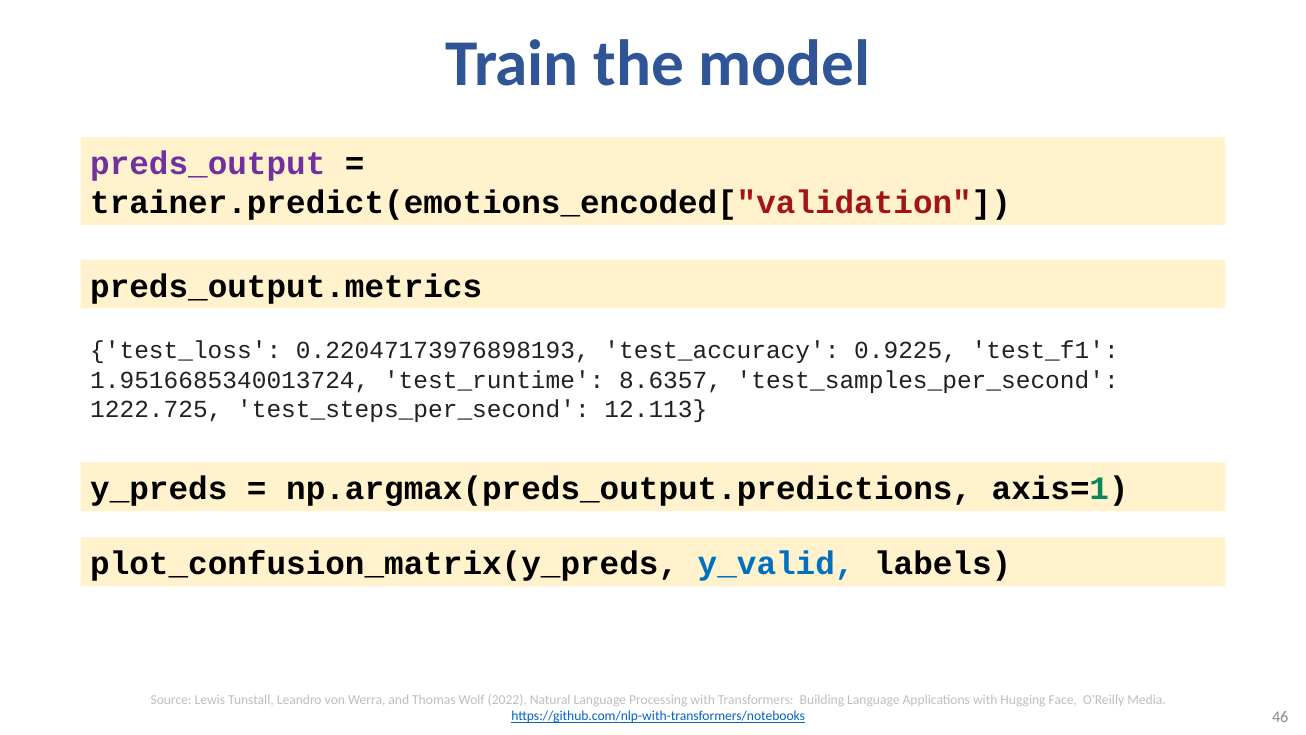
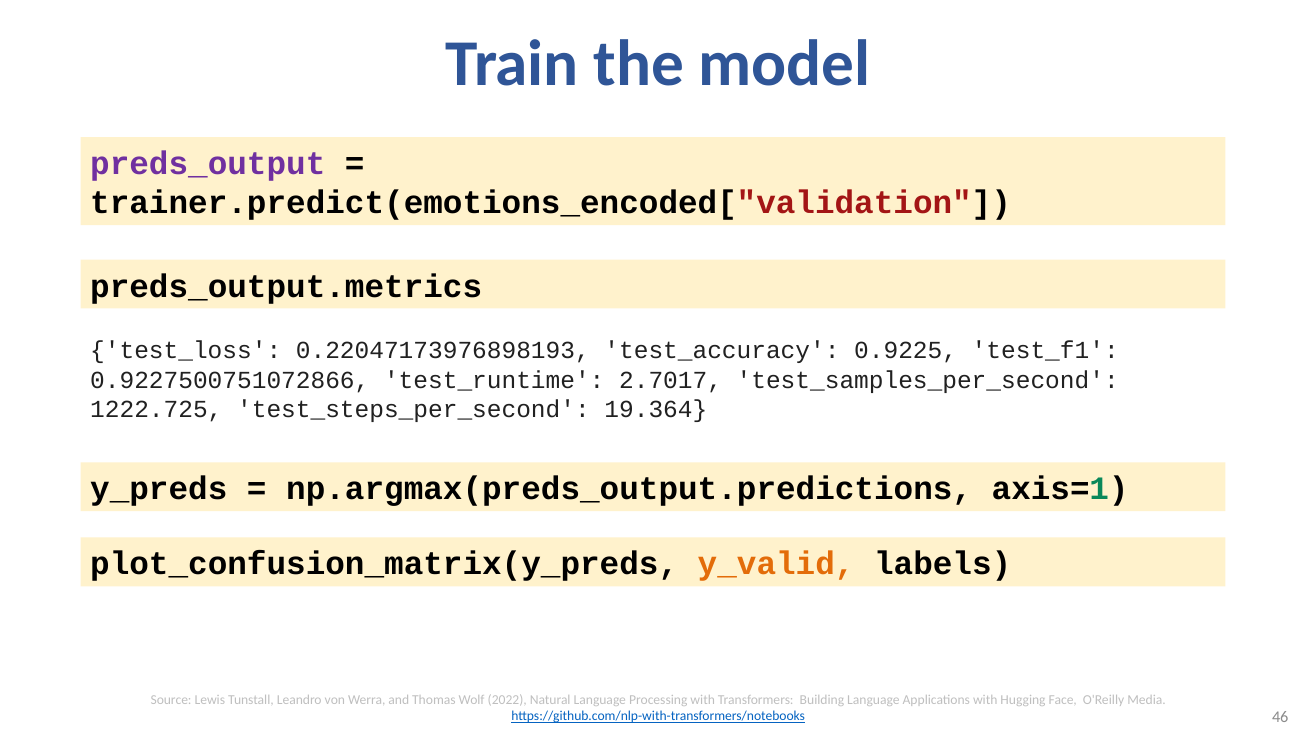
1.9516685340013724: 1.9516685340013724 -> 0.9227500751072866
8.6357: 8.6357 -> 2.7017
12.113: 12.113 -> 19.364
y_valid colour: blue -> orange
